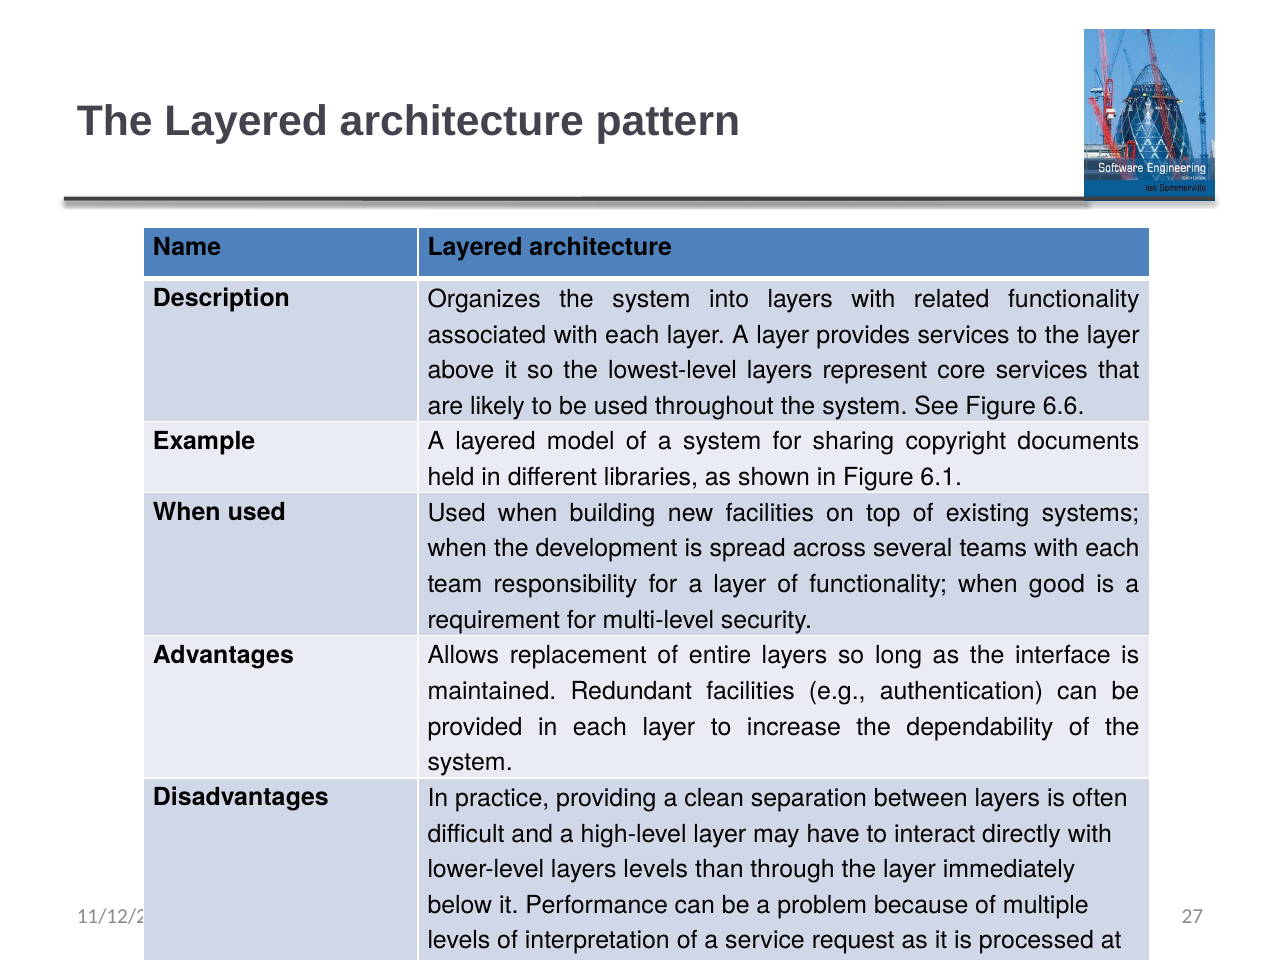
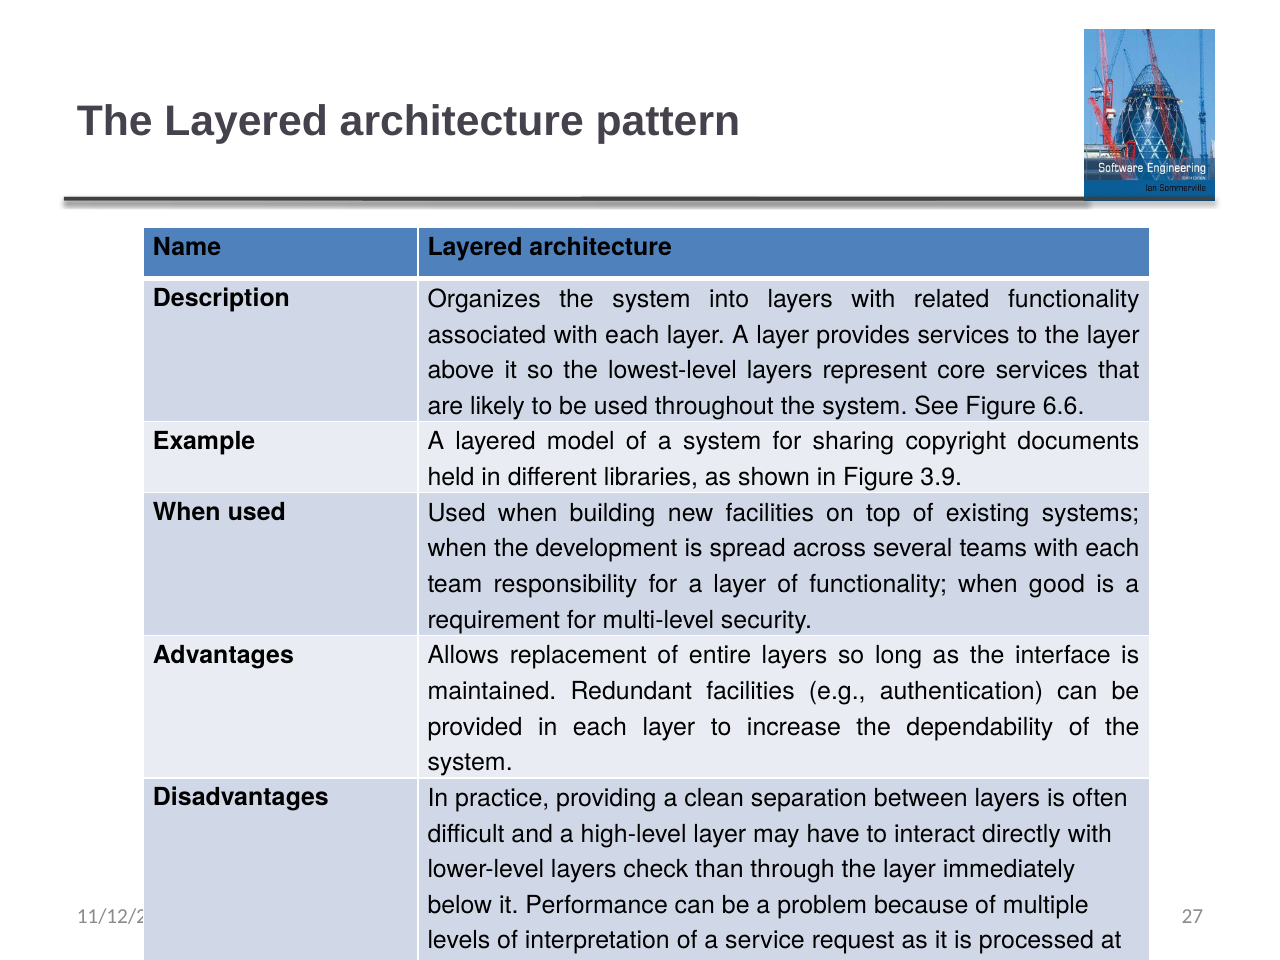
6.1: 6.1 -> 3.9
layers levels: levels -> check
